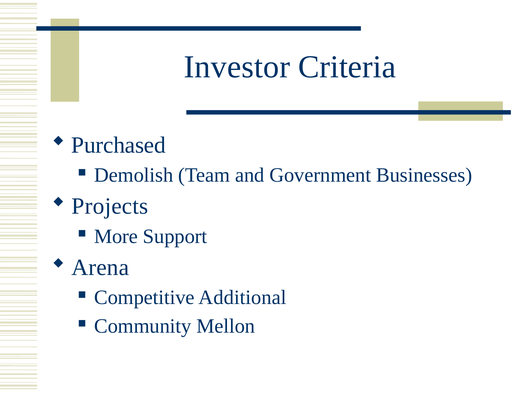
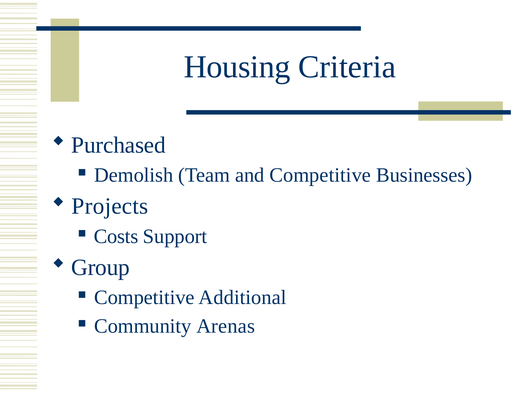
Investor: Investor -> Housing
and Government: Government -> Competitive
More: More -> Costs
Arena: Arena -> Group
Mellon: Mellon -> Arenas
